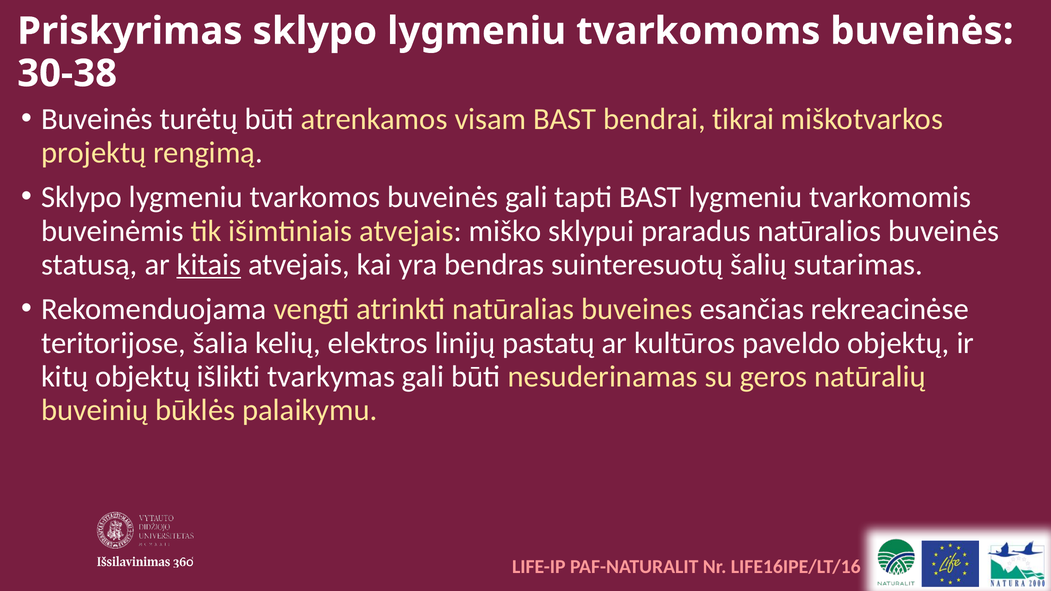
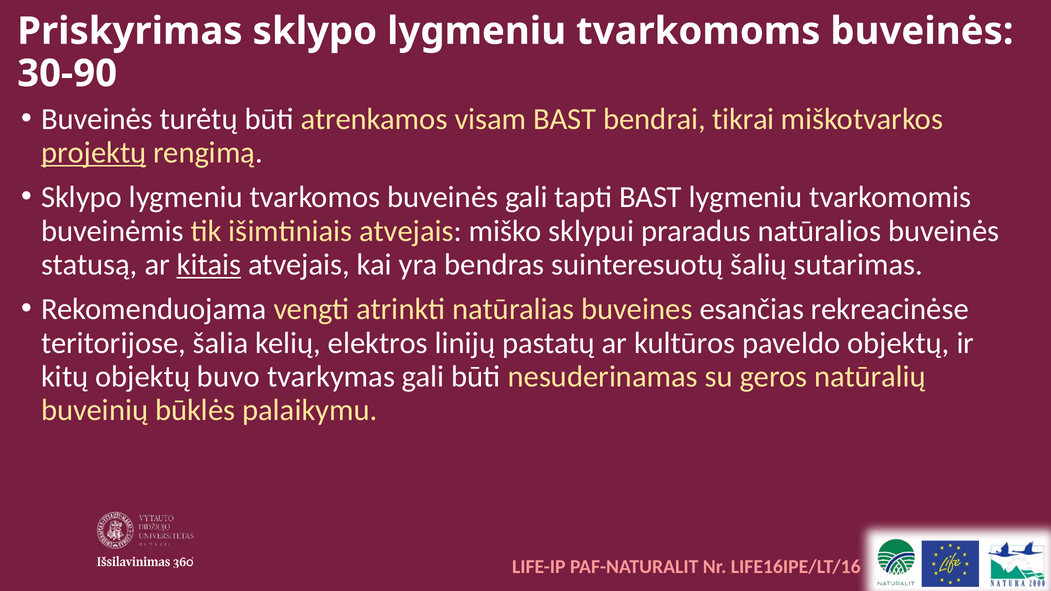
30-38: 30-38 -> 30-90
projektų underline: none -> present
išlikti: išlikti -> buvo
